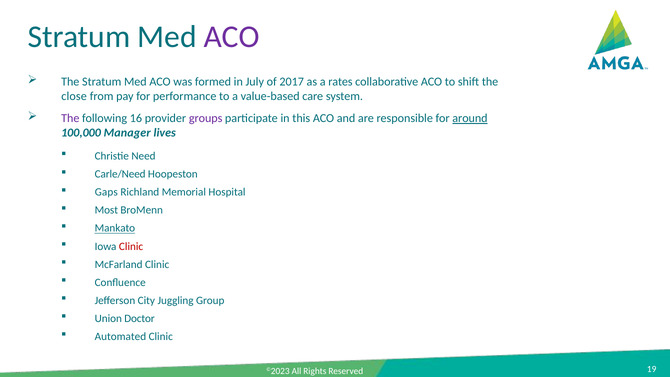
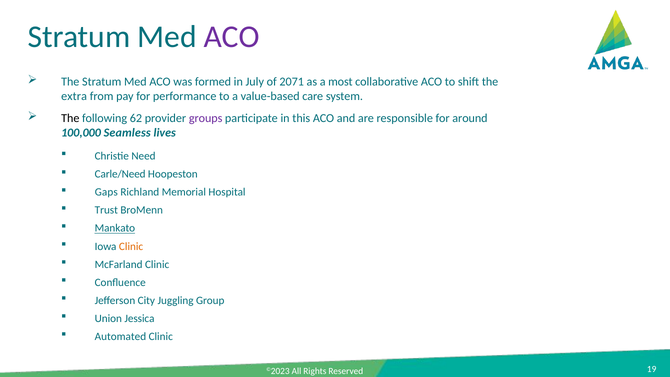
2017: 2017 -> 2071
rates: rates -> most
close: close -> extra
The at (70, 118) colour: purple -> black
16: 16 -> 62
around underline: present -> none
Manager: Manager -> Seamless
Most: Most -> Trust
Clinic at (131, 246) colour: red -> orange
Doctor: Doctor -> Jessica
